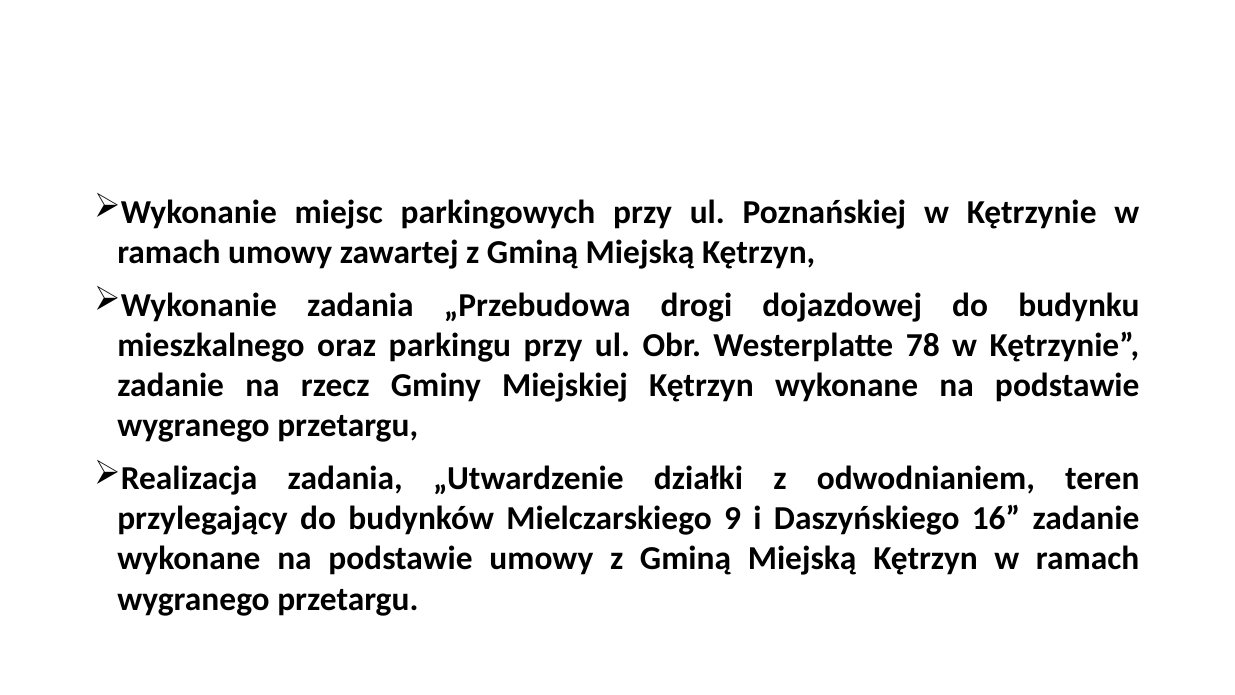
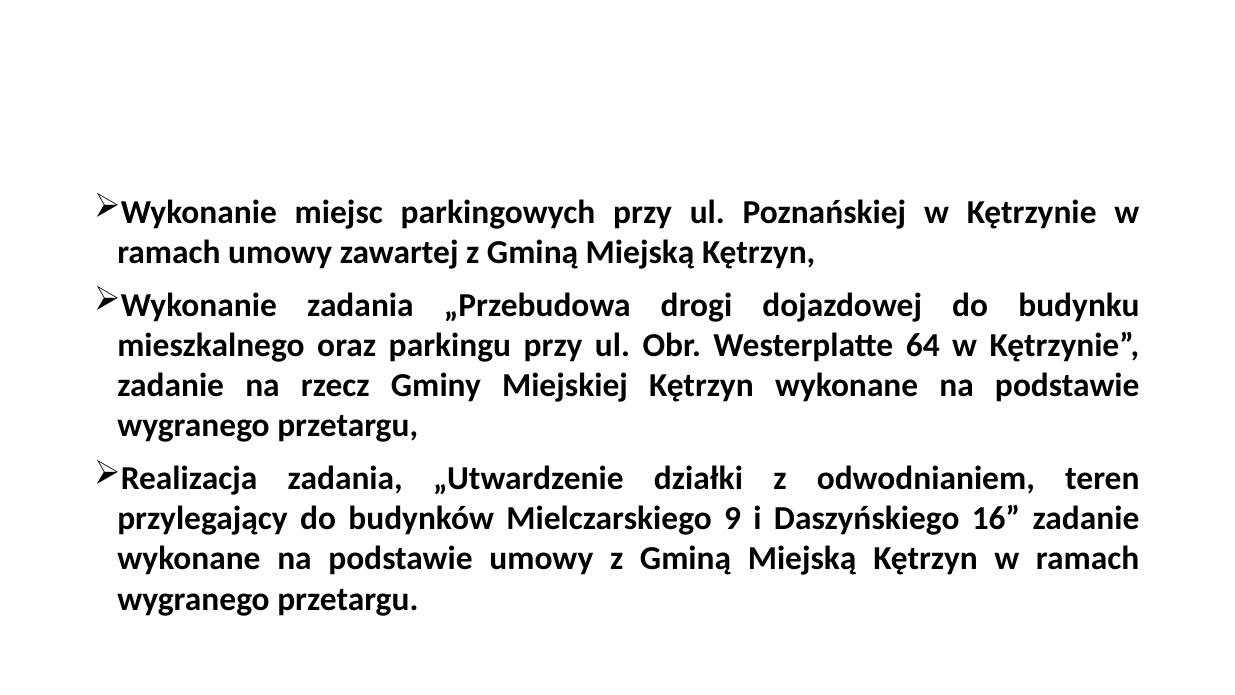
78: 78 -> 64
